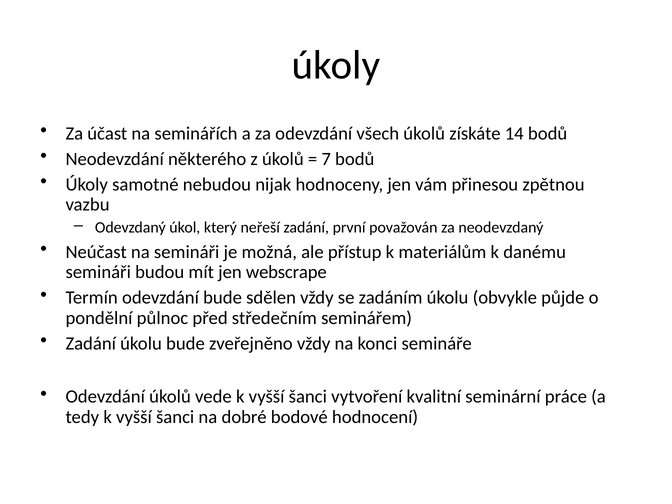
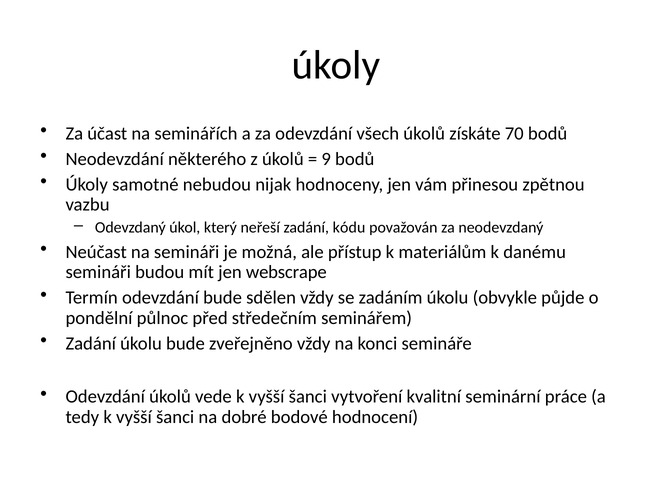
14: 14 -> 70
7: 7 -> 9
první: první -> kódu
